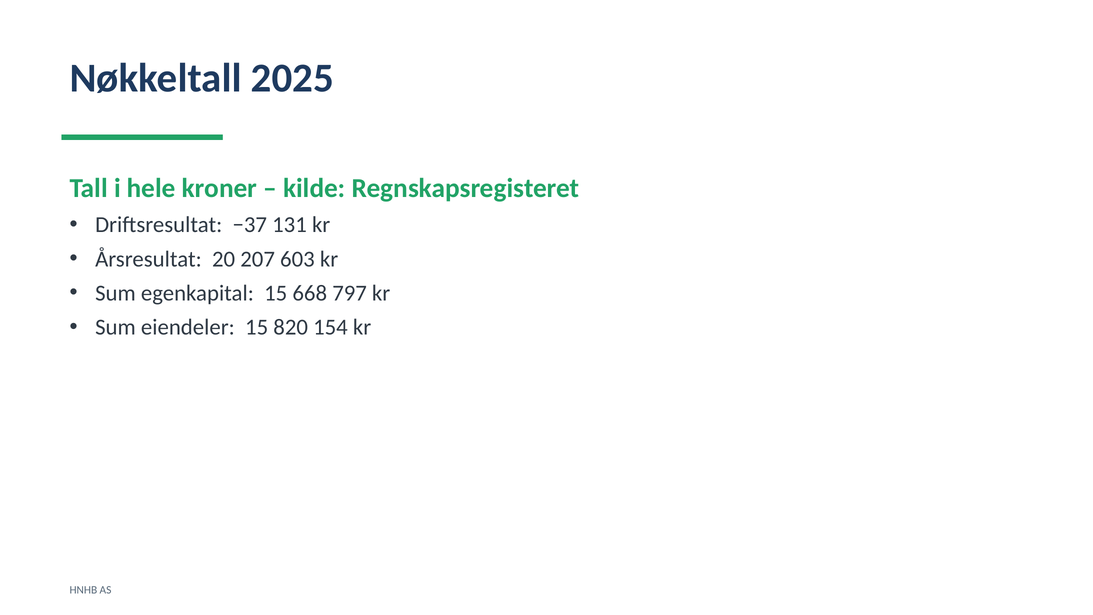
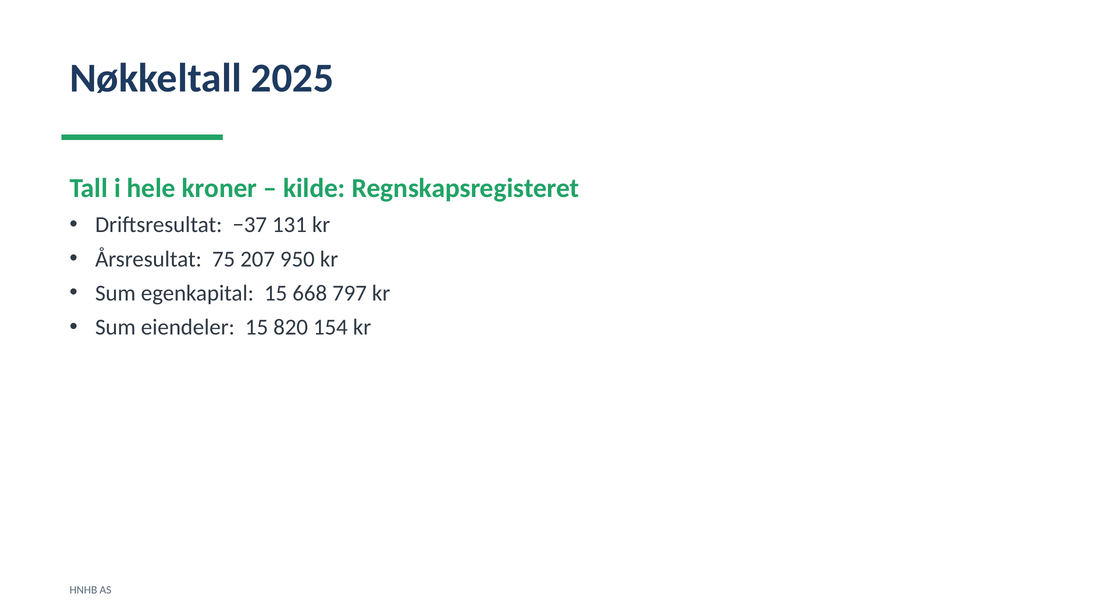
20: 20 -> 75
603: 603 -> 950
